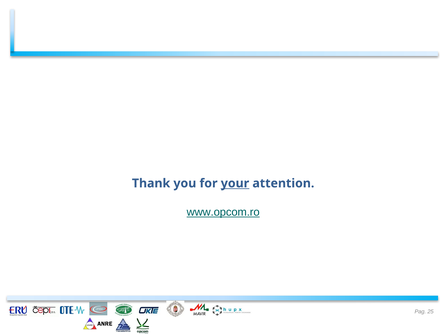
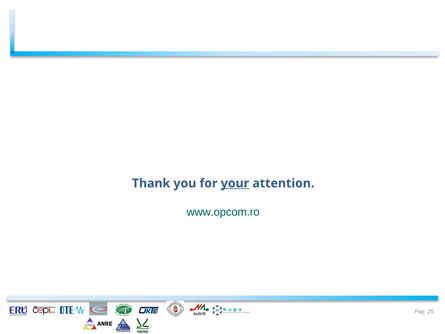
www.opcom.ro underline: present -> none
